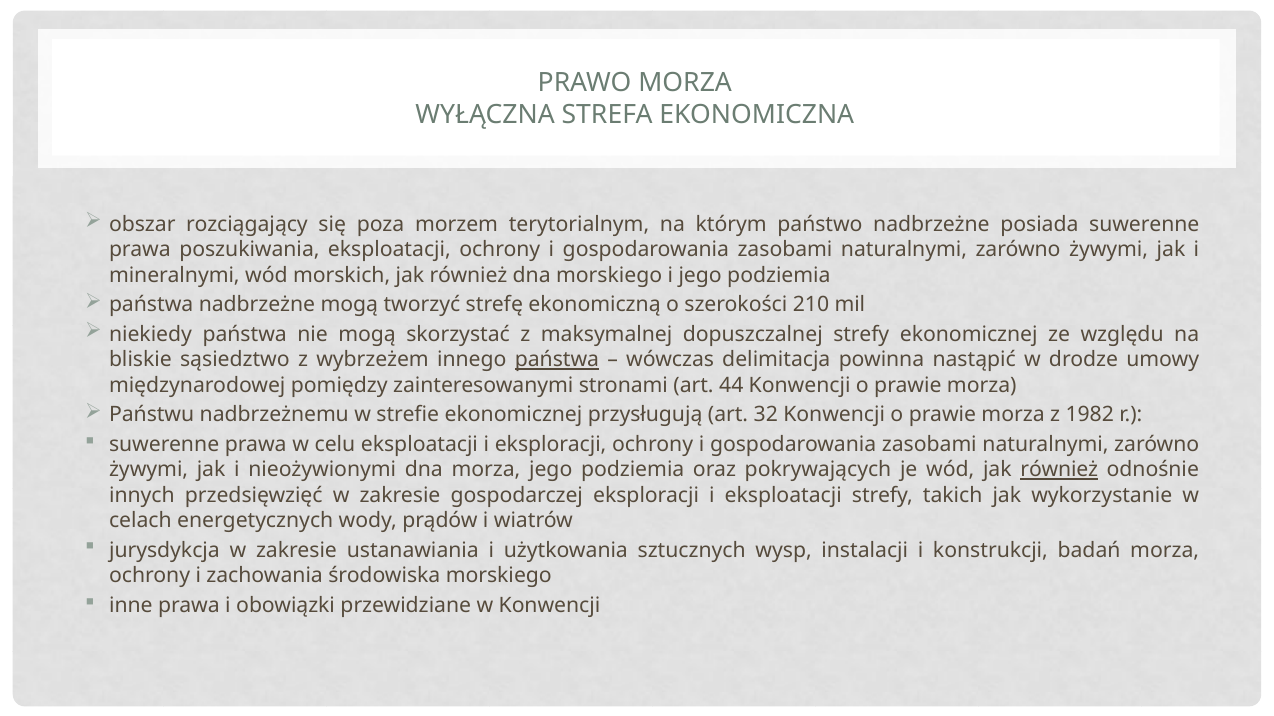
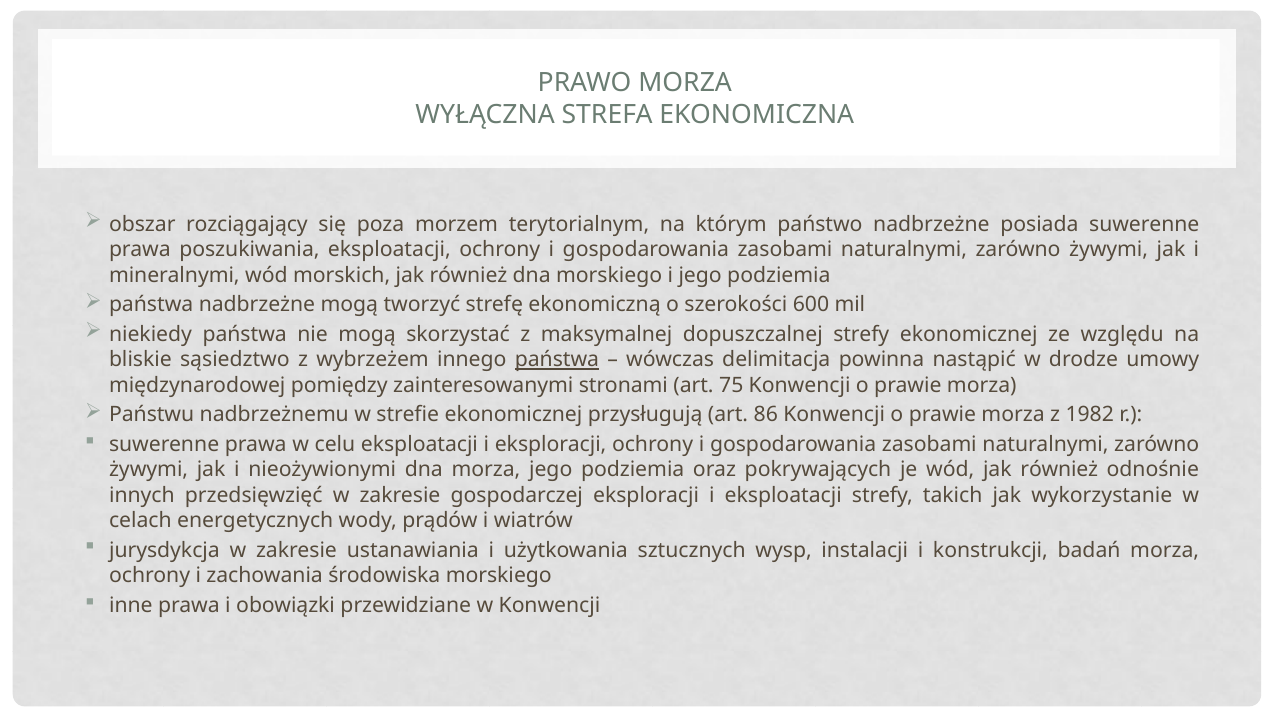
210: 210 -> 600
44: 44 -> 75
32: 32 -> 86
również at (1059, 470) underline: present -> none
